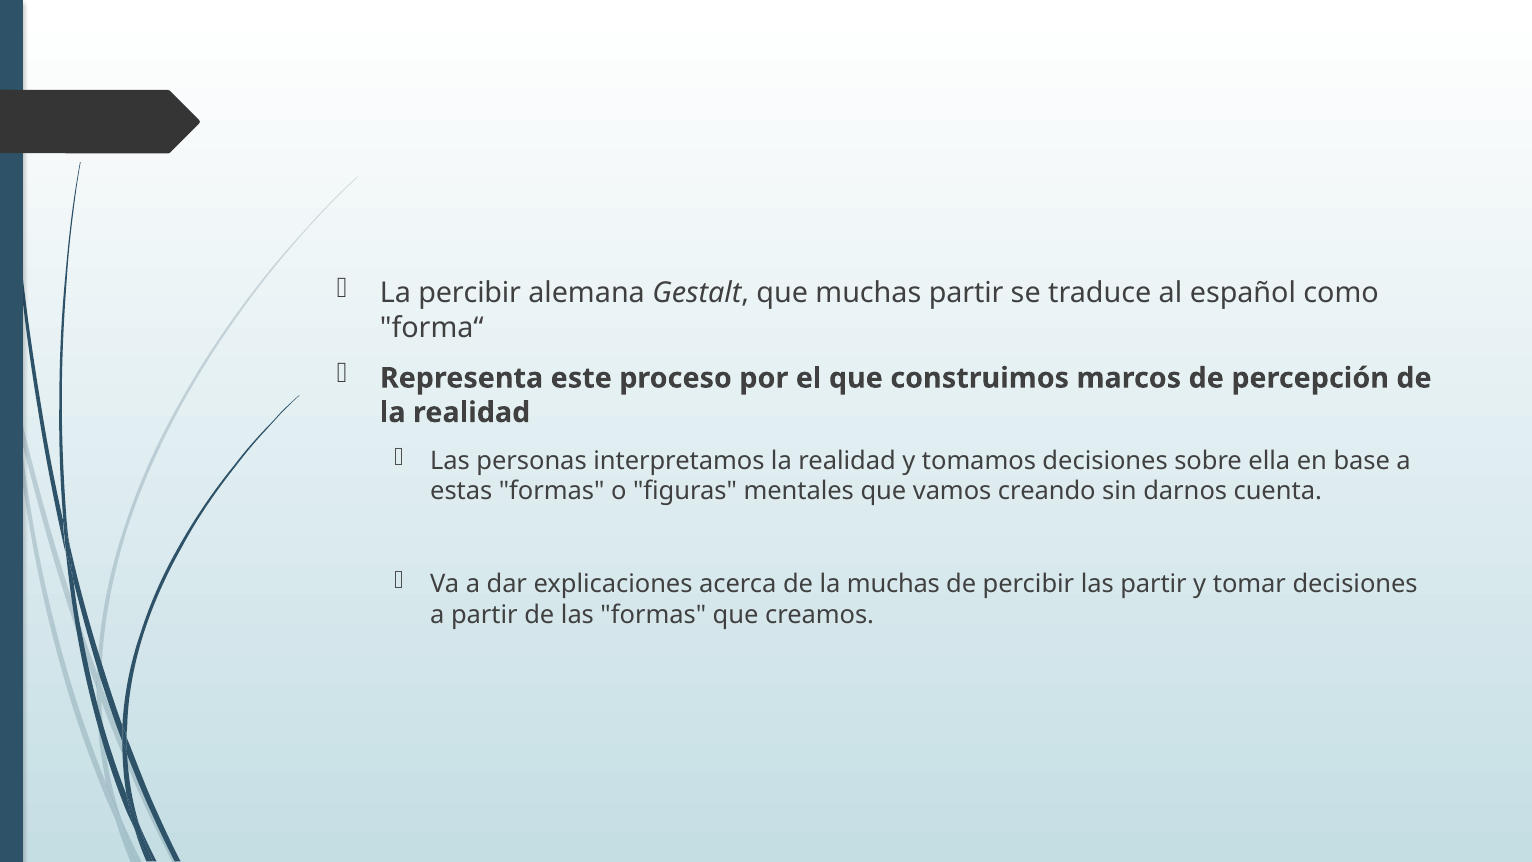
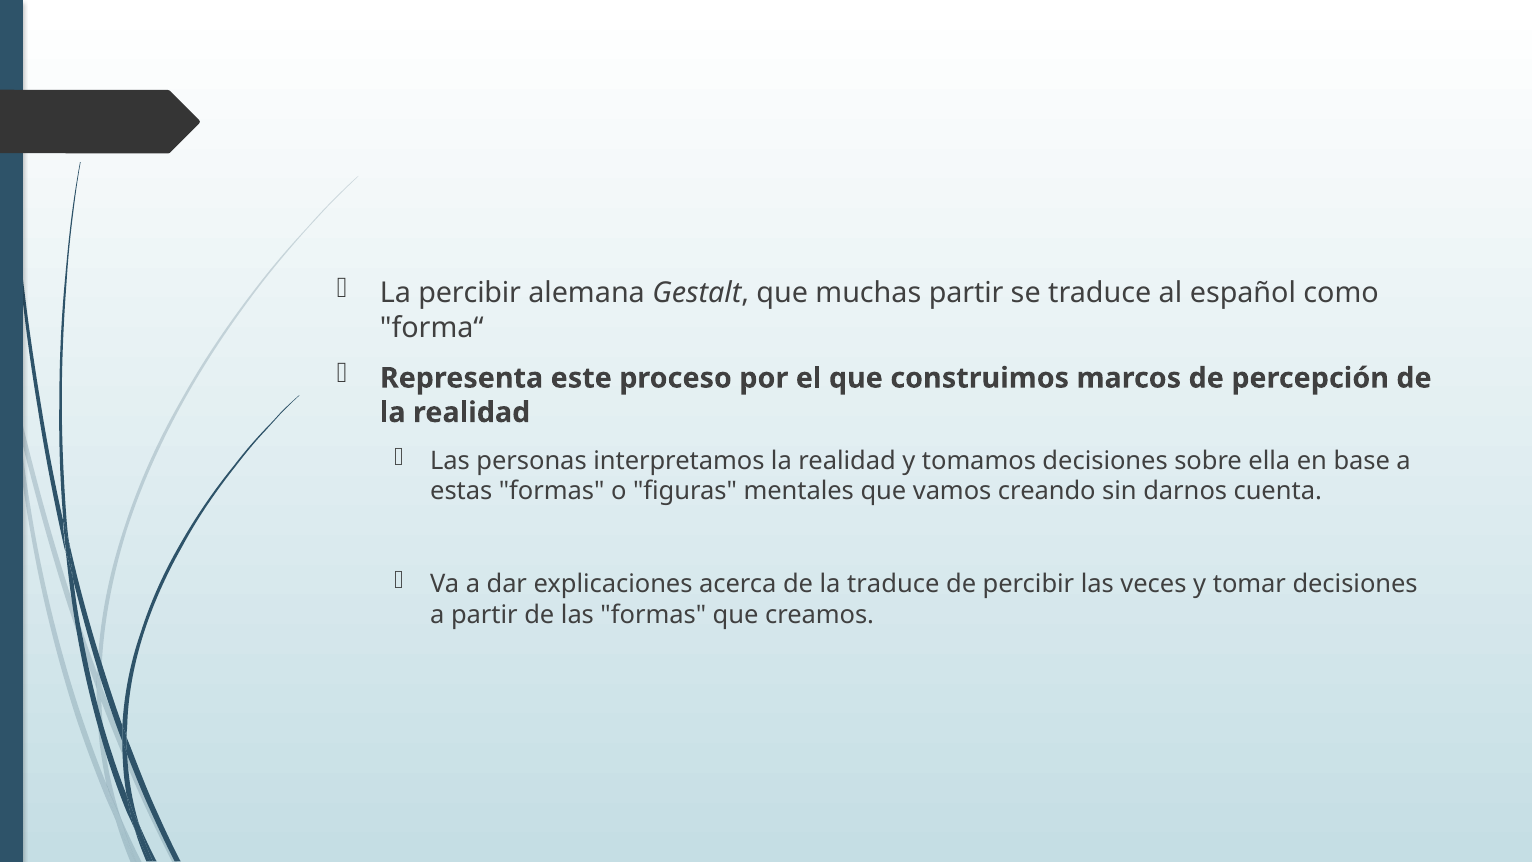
la muchas: muchas -> traduce
las partir: partir -> veces
